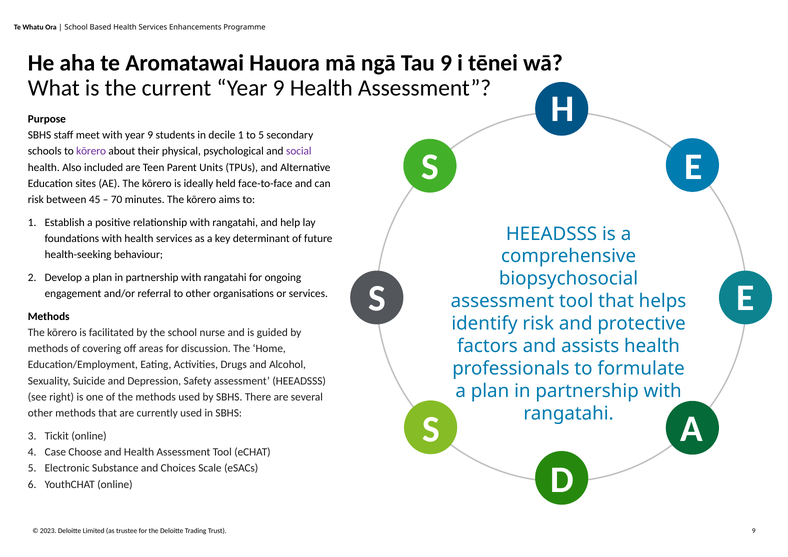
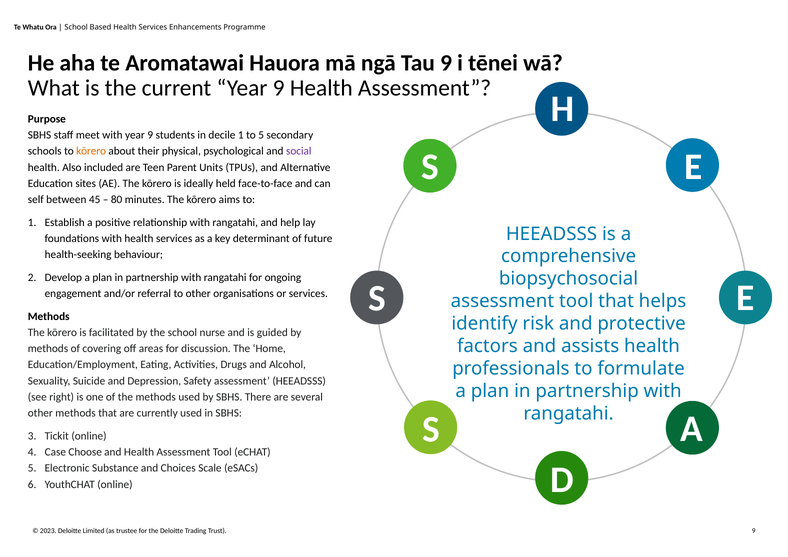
kōrero at (91, 151) colour: purple -> orange
risk at (36, 200): risk -> self
70: 70 -> 80
